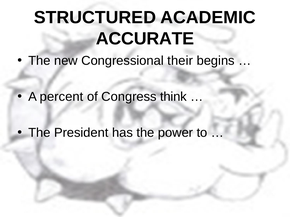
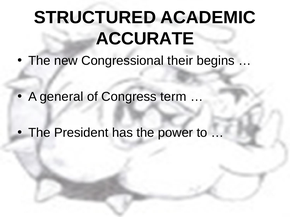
percent: percent -> general
think: think -> term
